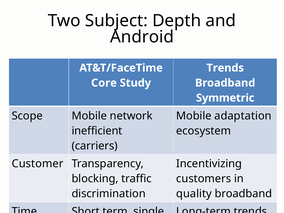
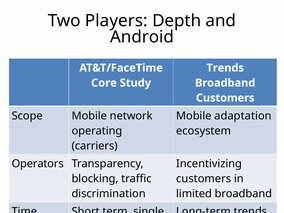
Subject: Subject -> Players
Symmetric at (225, 98): Symmetric -> Customers
inefficient: inefficient -> operating
Customer: Customer -> Operators
quality: quality -> limited
